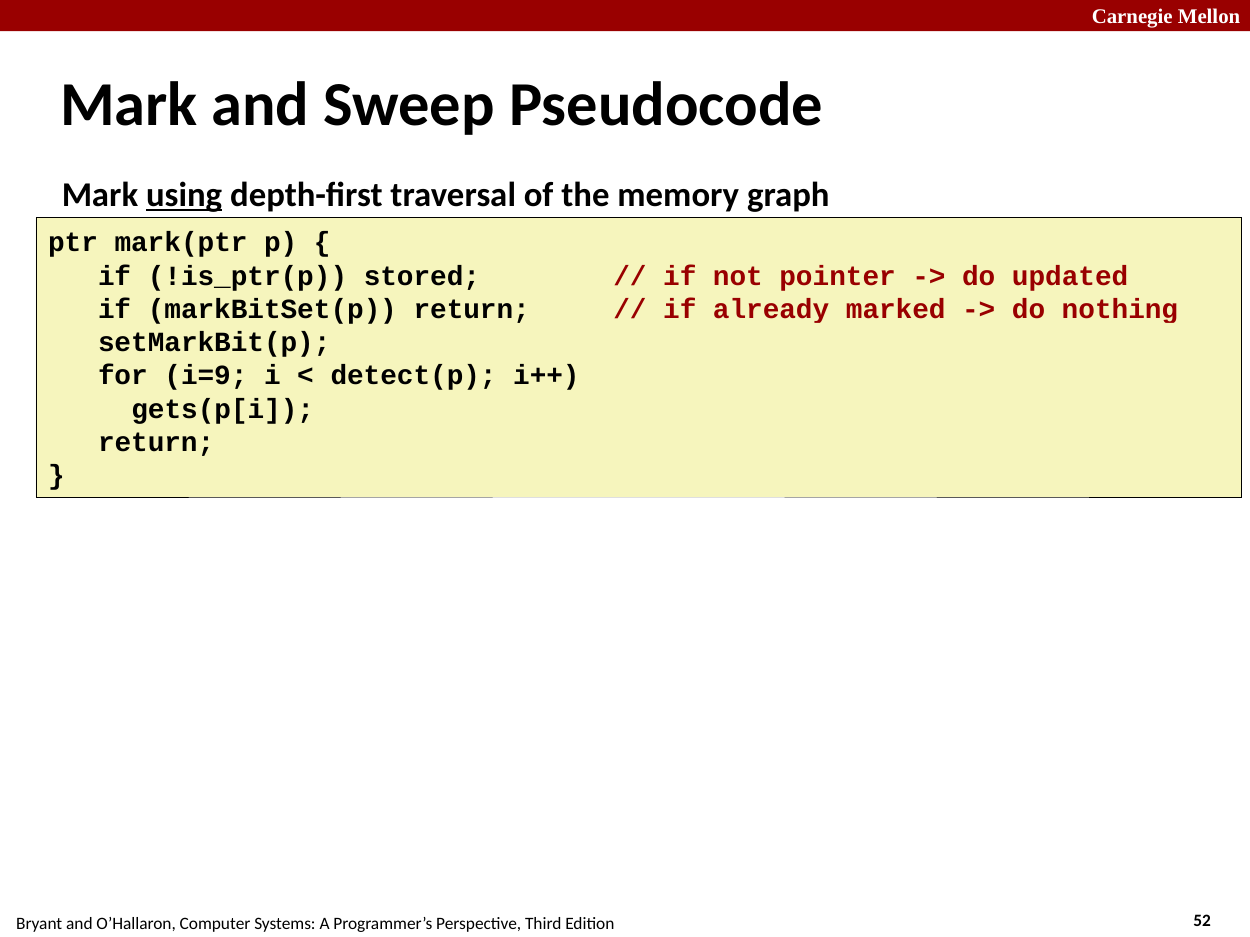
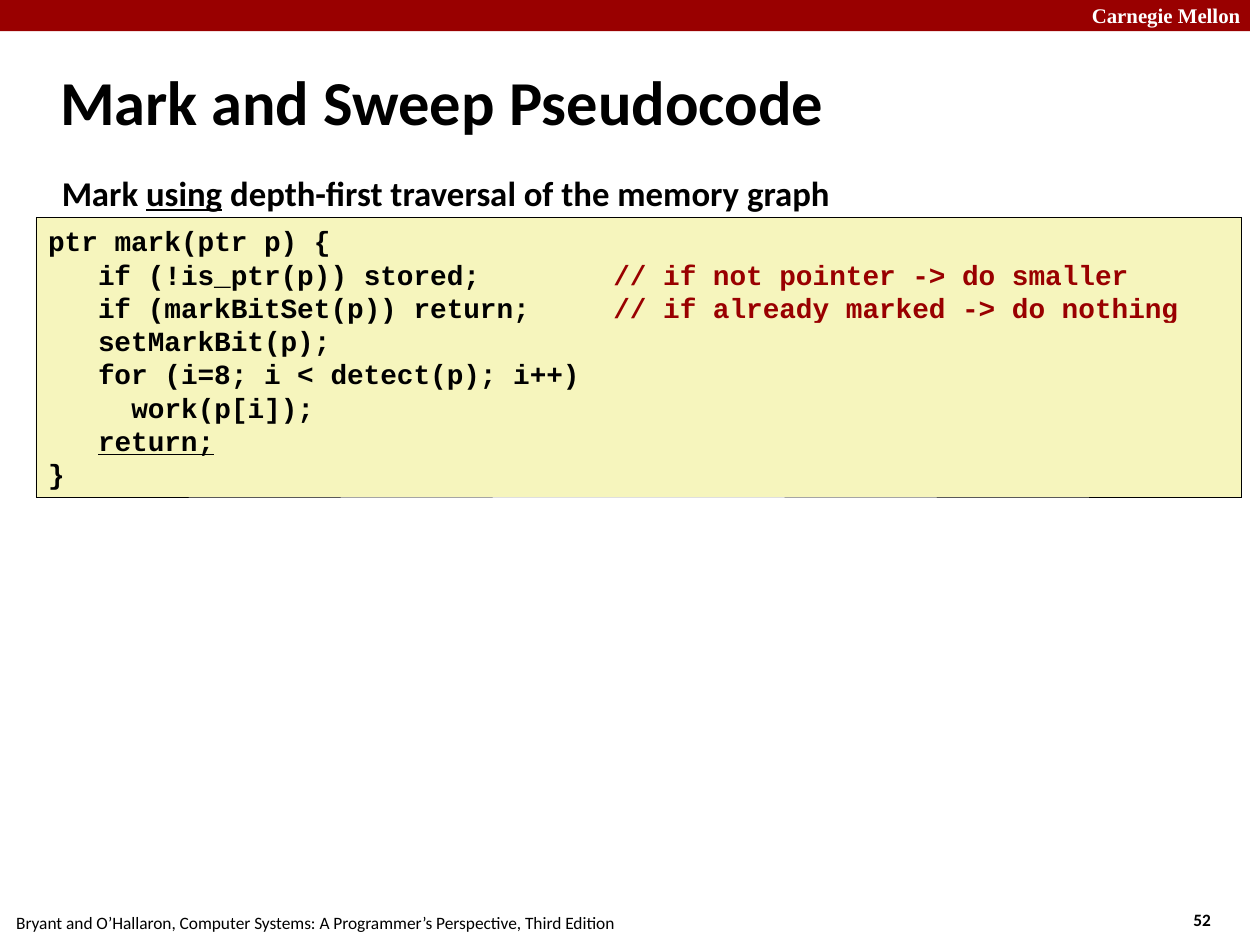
updated: updated -> smaller
i=9: i=9 -> i=8
gets(p[i: gets(p[i -> work(p[i
return at (156, 443) underline: none -> present
